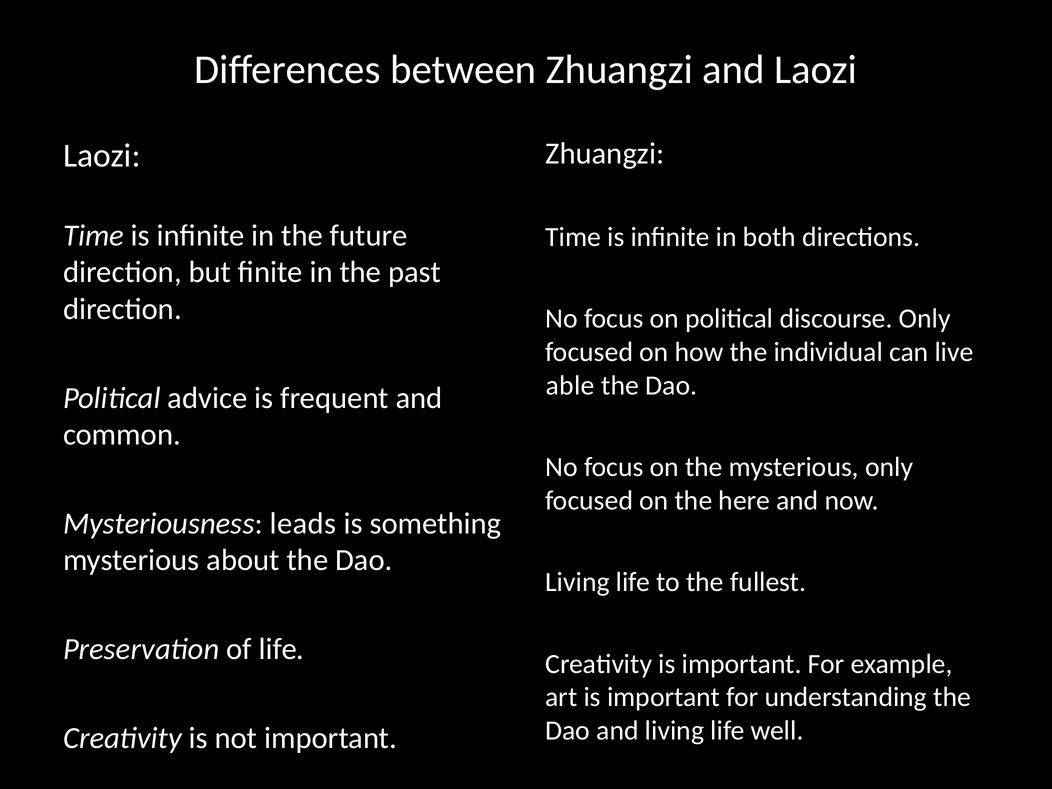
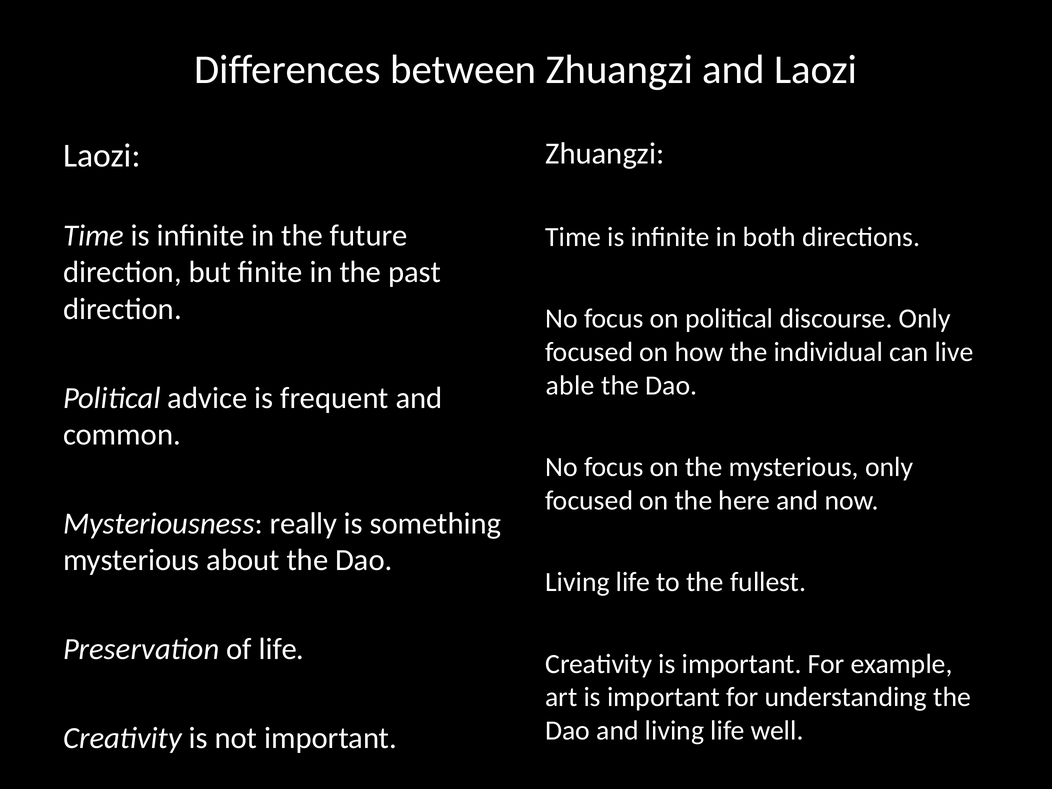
leads: leads -> really
